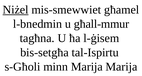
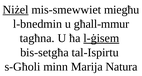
għamel: għamel -> miegħu
l-ġisem underline: none -> present
Marija Marija: Marija -> Natura
